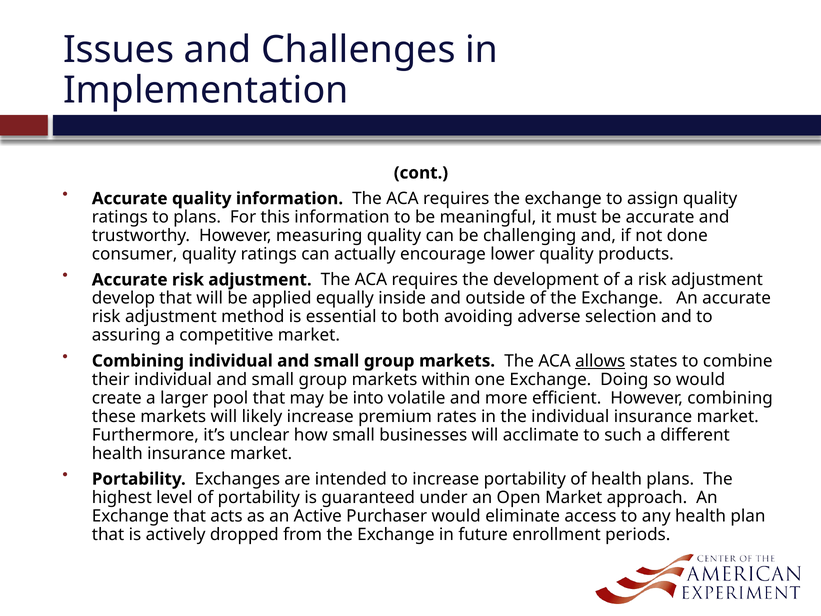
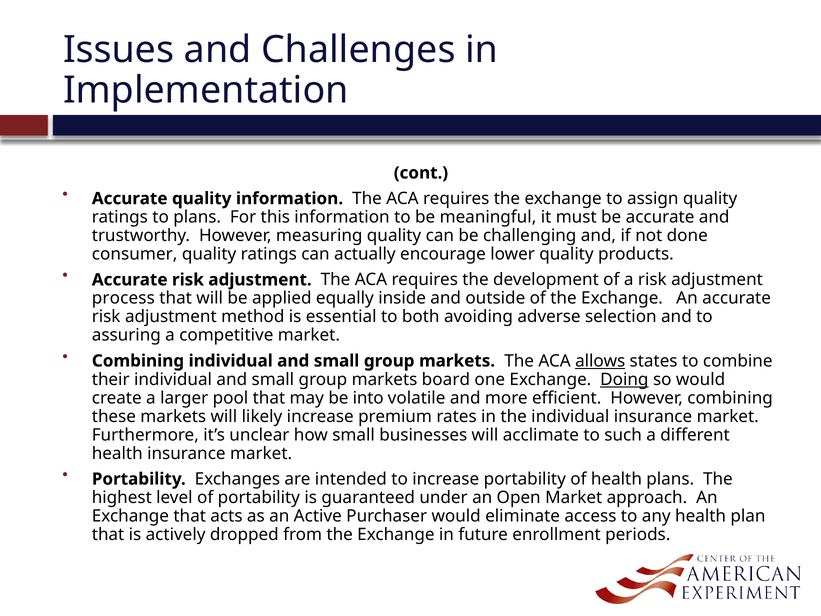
develop: develop -> process
within: within -> board
Doing underline: none -> present
